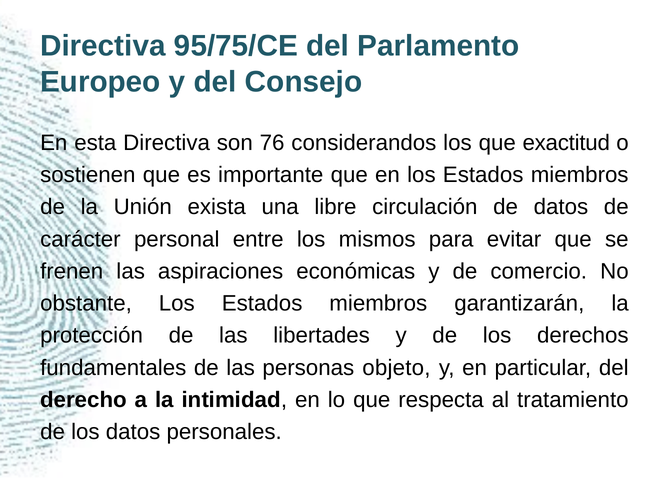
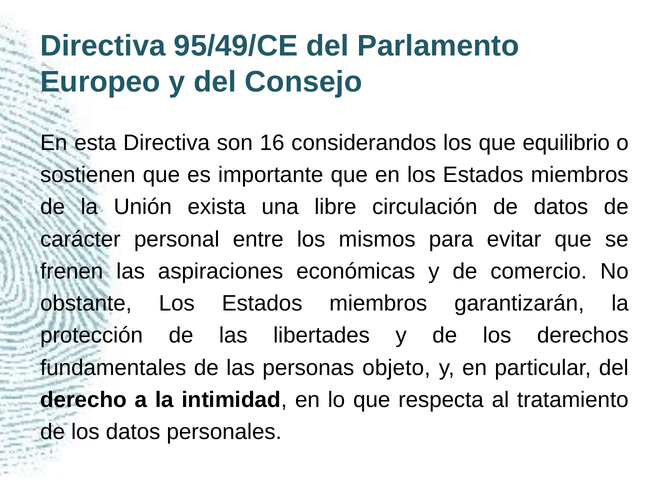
95/75/CE: 95/75/CE -> 95/49/CE
76: 76 -> 16
exactitud: exactitud -> equilibrio
